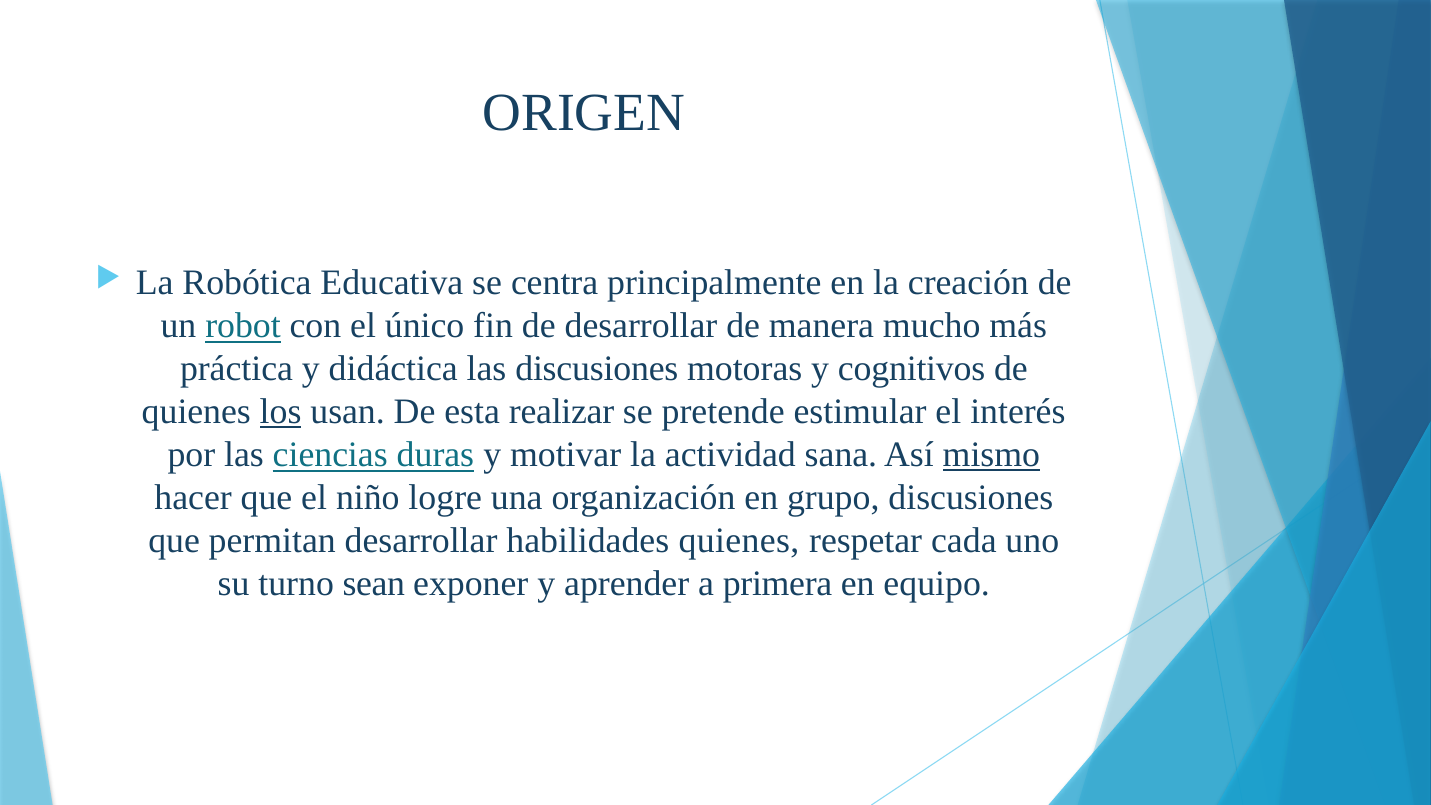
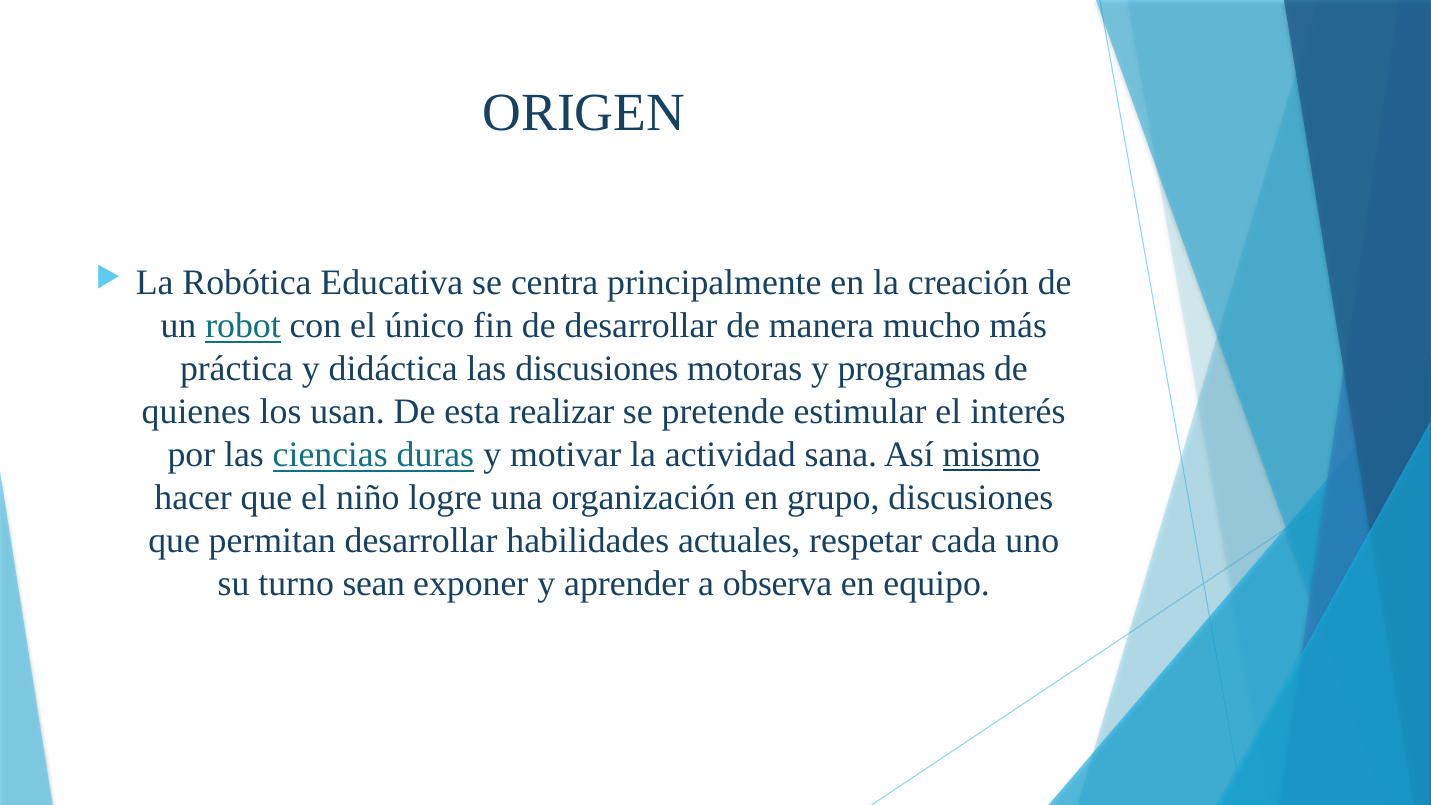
cognitivos: cognitivos -> programas
los underline: present -> none
habilidades quienes: quienes -> actuales
primera: primera -> observa
